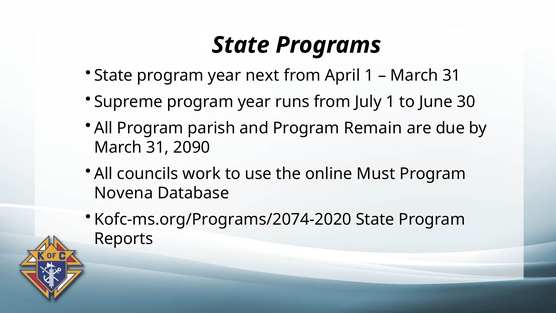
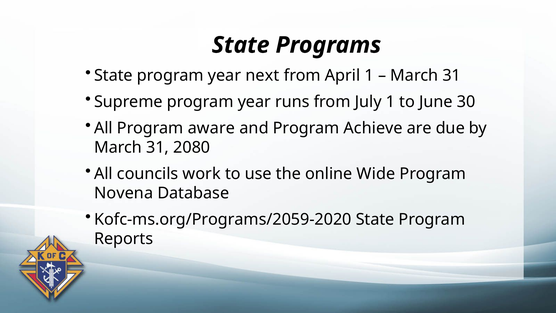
parish: parish -> aware
Remain: Remain -> Achieve
2090: 2090 -> 2080
Must: Must -> Wide
Kofc-ms.org/Programs/2074-2020: Kofc-ms.org/Programs/2074-2020 -> Kofc-ms.org/Programs/2059-2020
